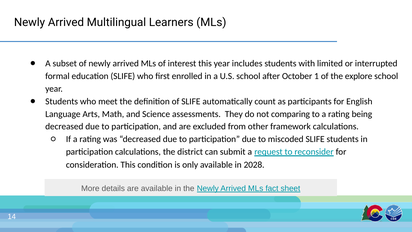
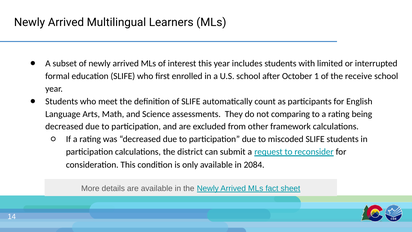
explore: explore -> receive
2028: 2028 -> 2084
